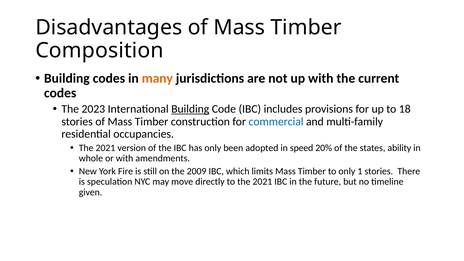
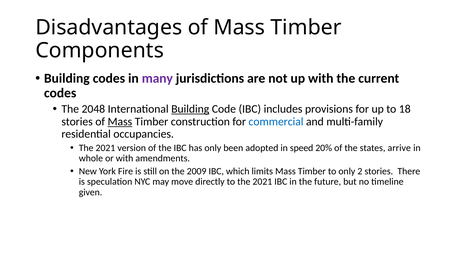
Composition: Composition -> Components
many colour: orange -> purple
2023: 2023 -> 2048
Mass at (120, 122) underline: none -> present
ability: ability -> arrive
1: 1 -> 2
